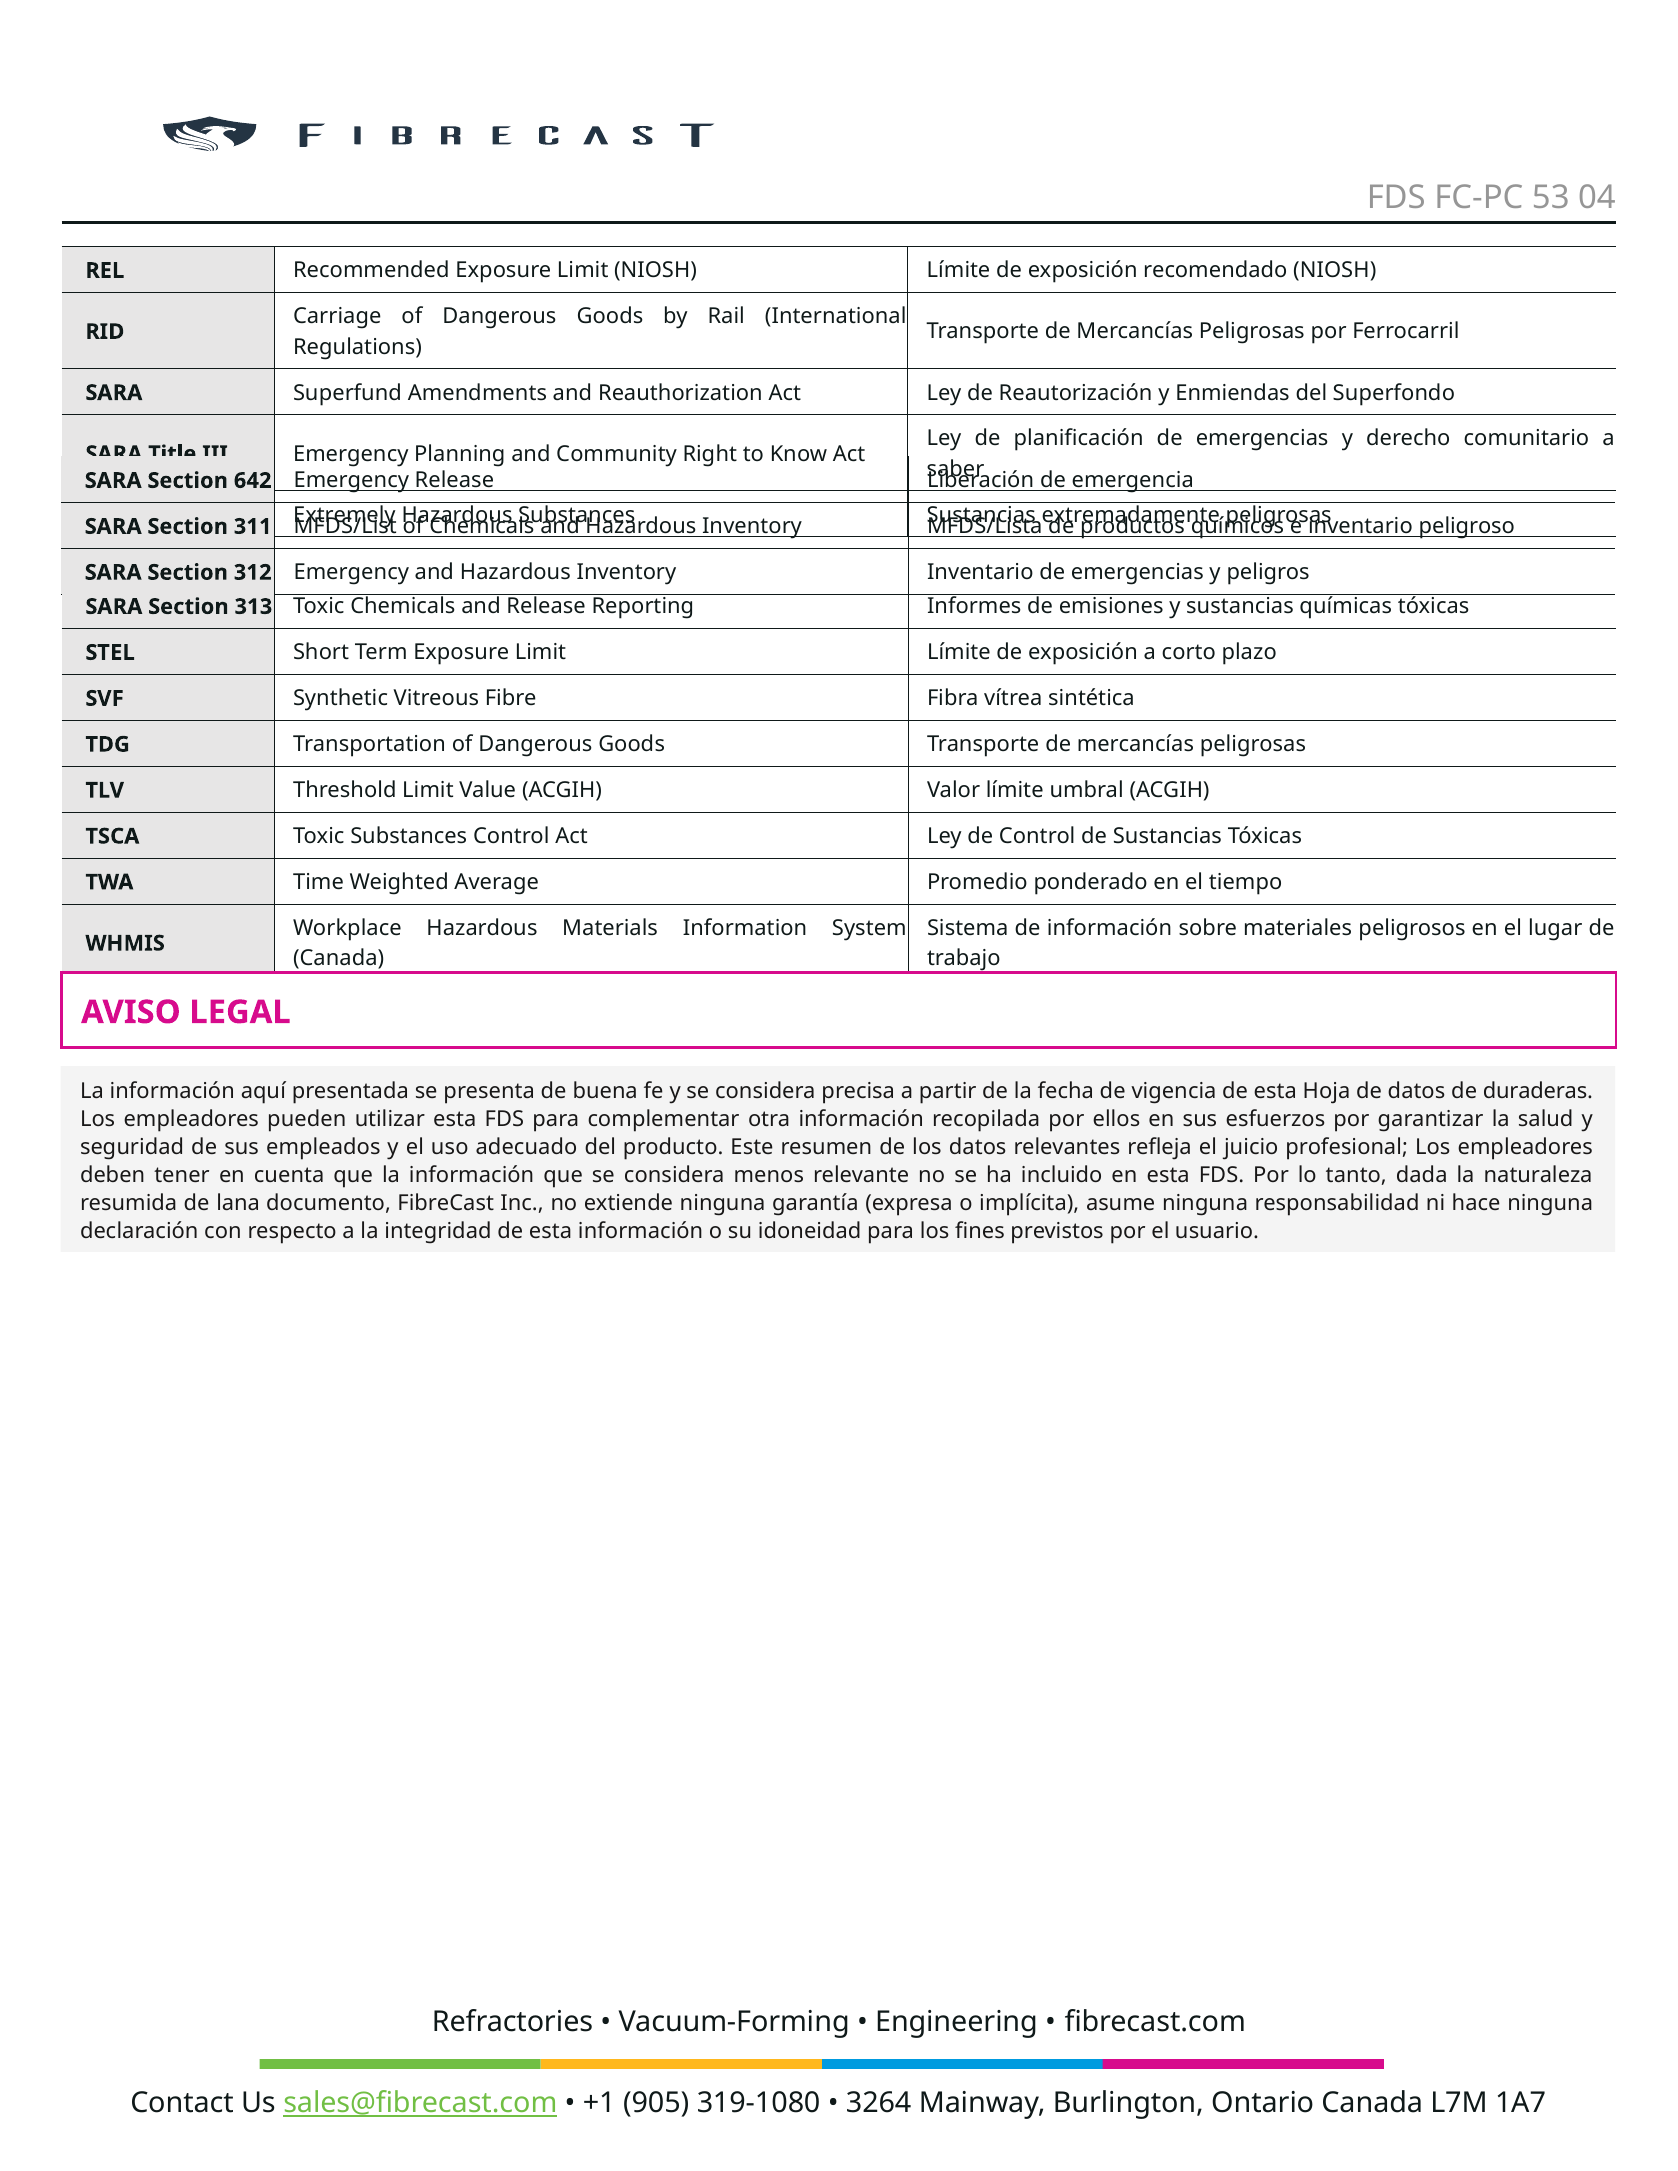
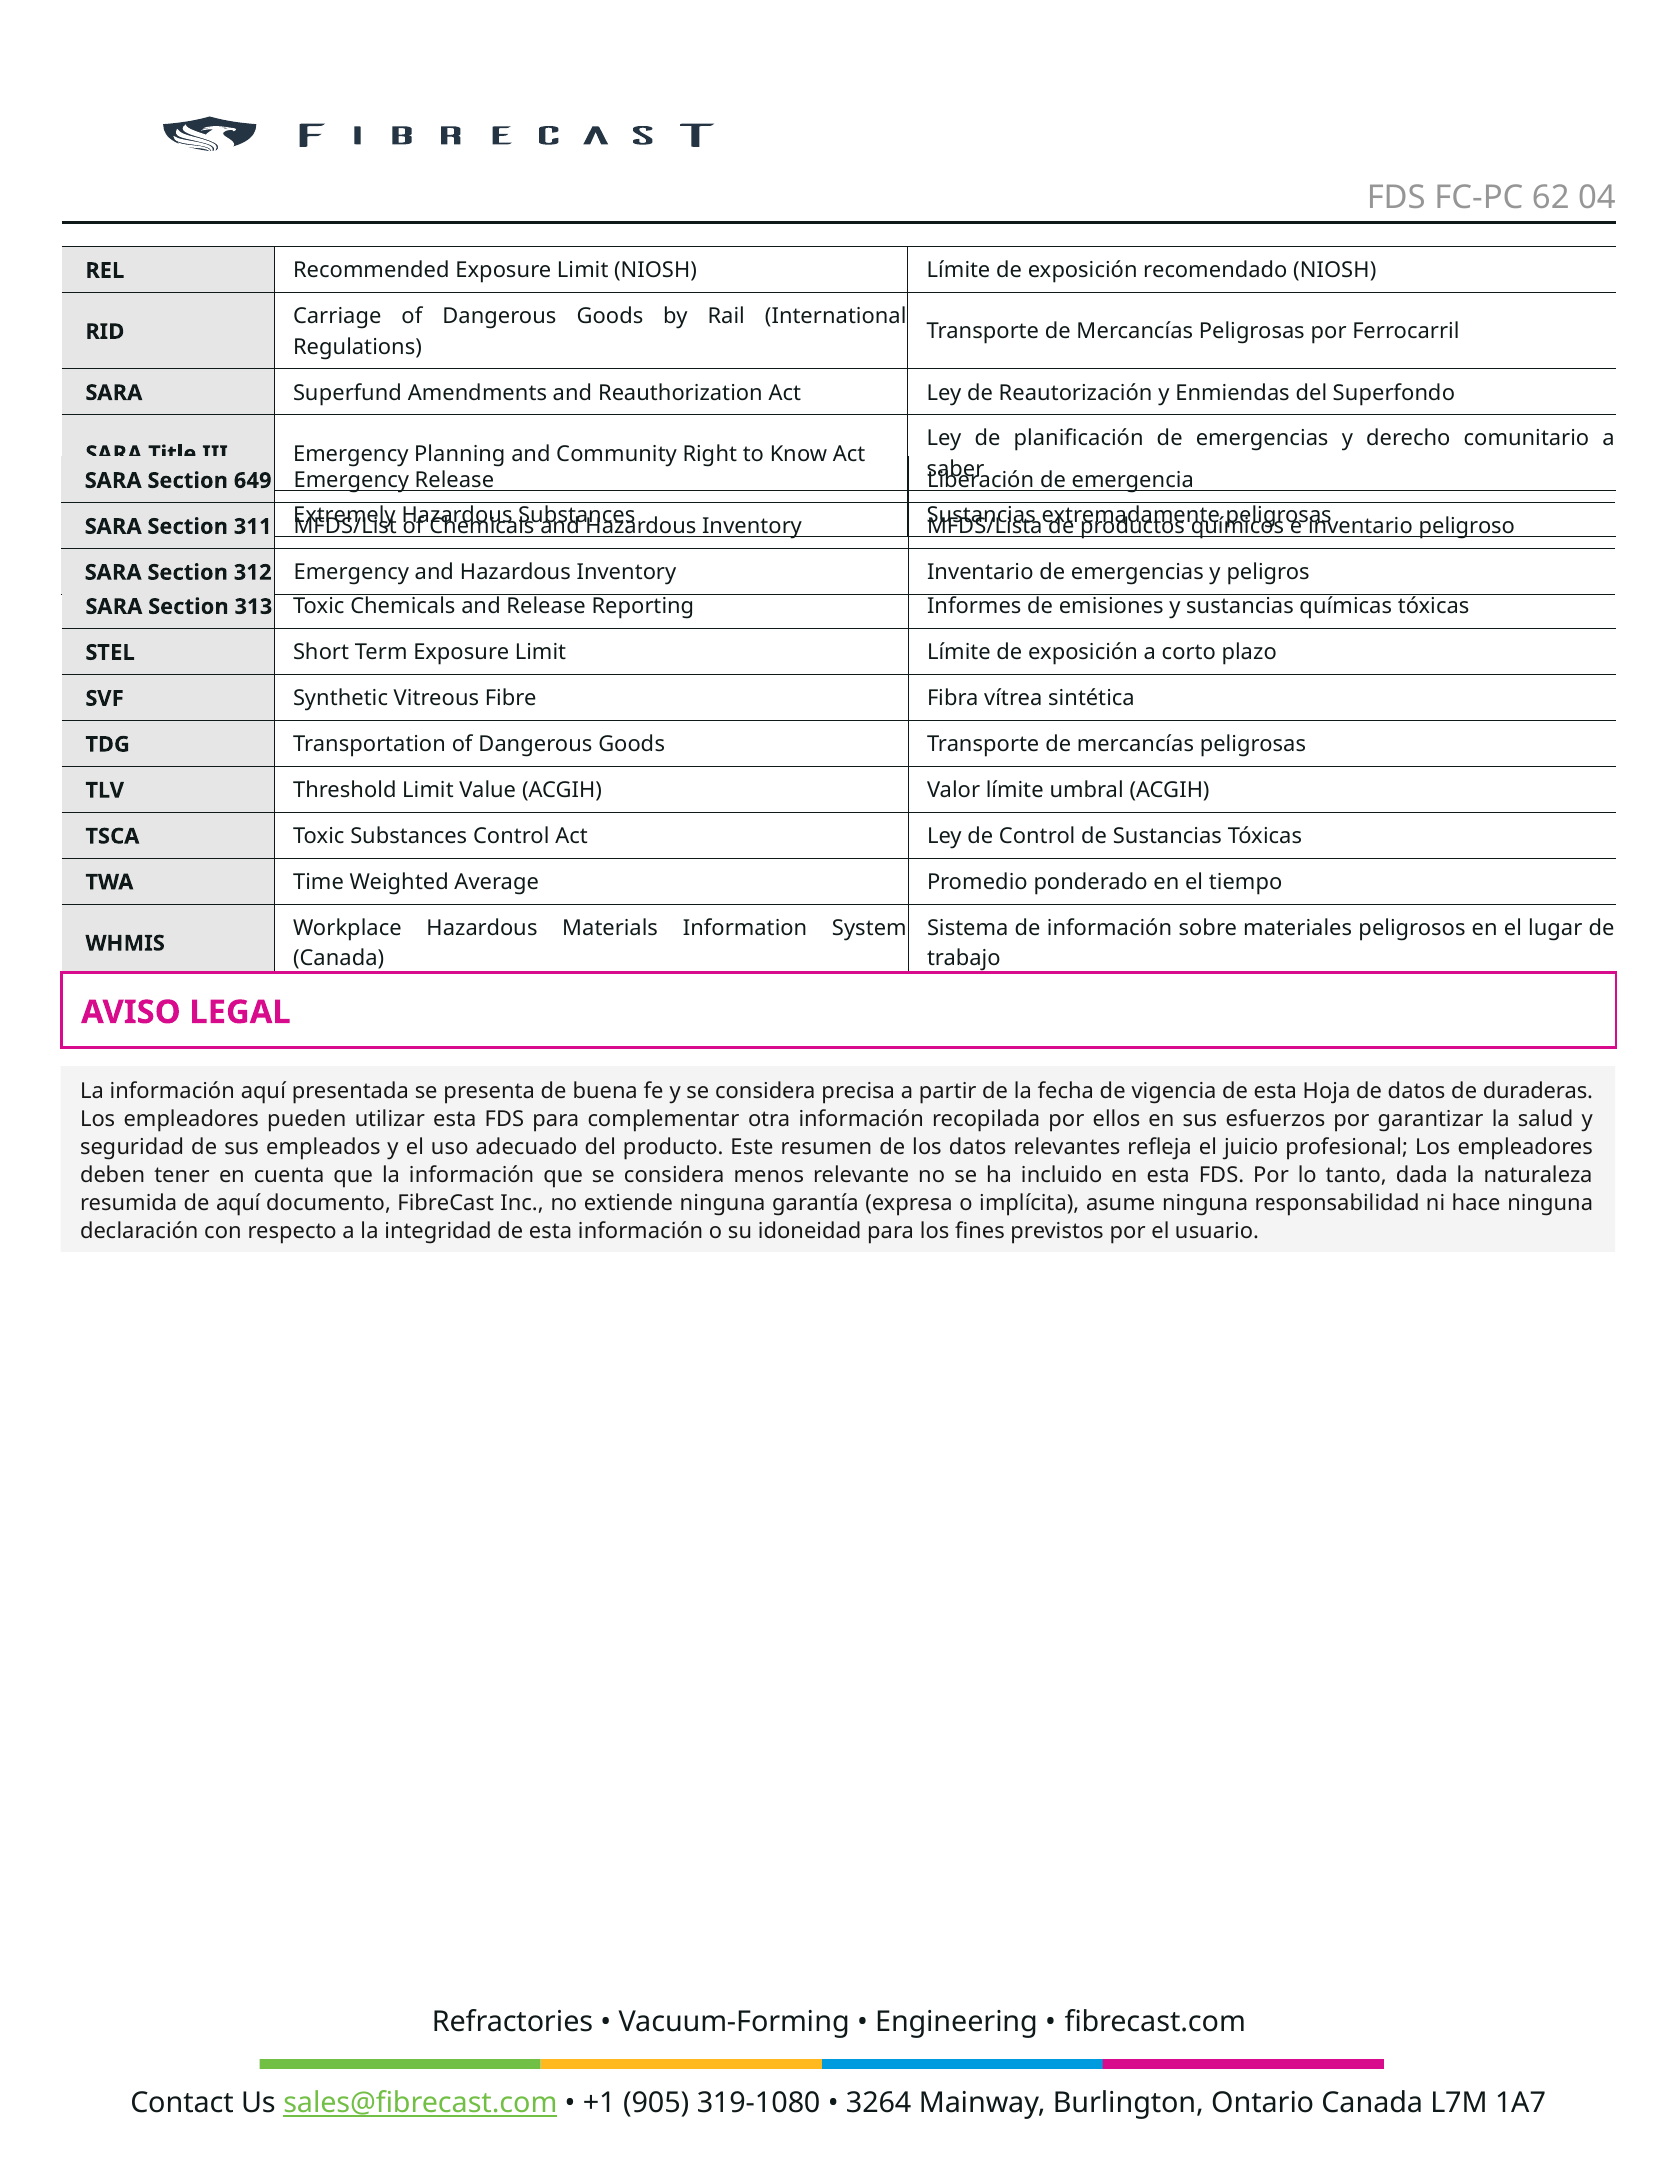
53: 53 -> 62
642: 642 -> 649
de lana: lana -> aquí
